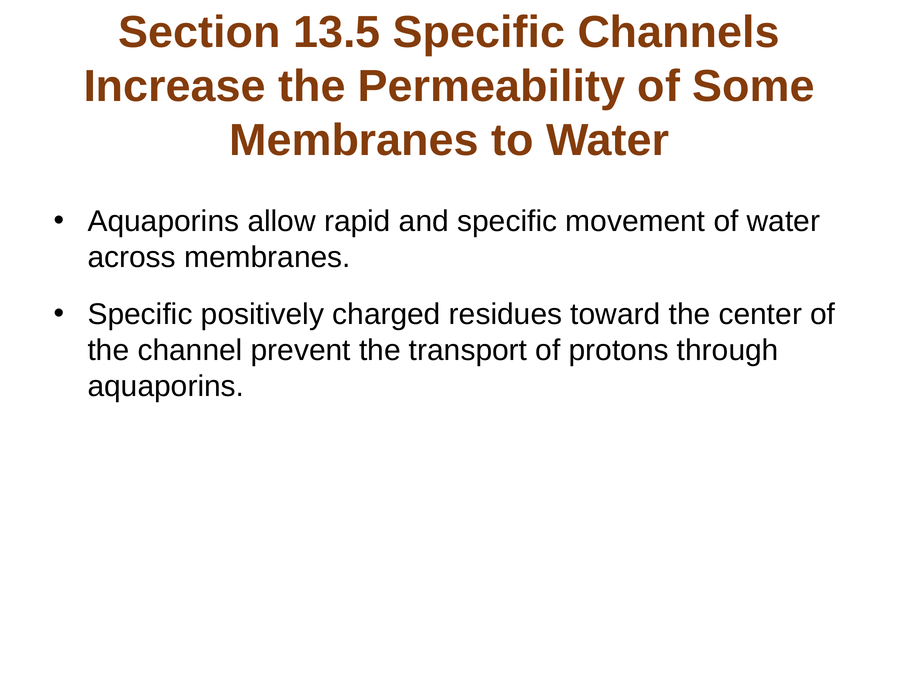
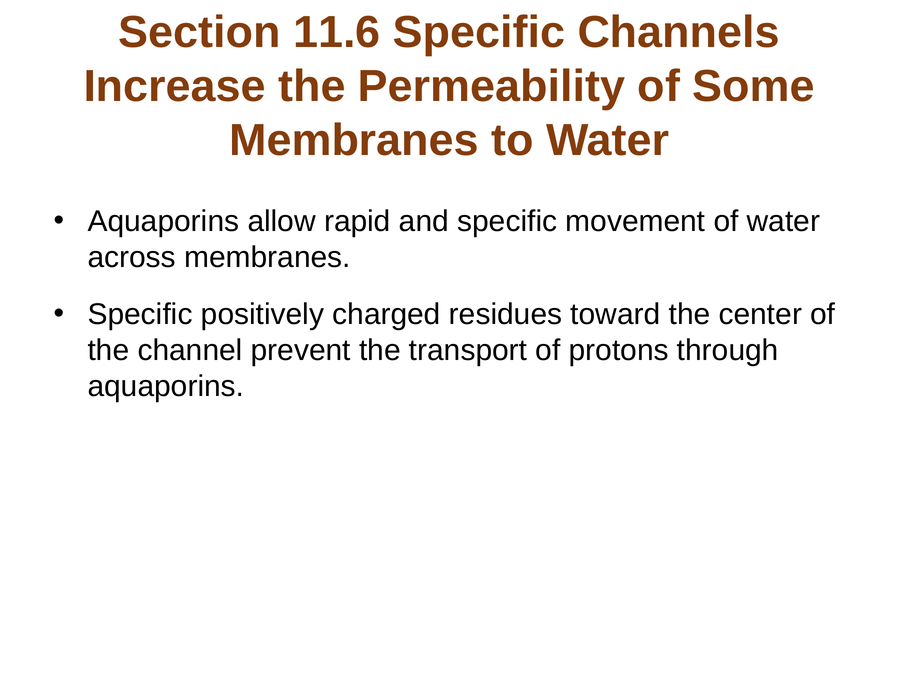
13.5: 13.5 -> 11.6
